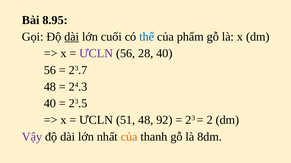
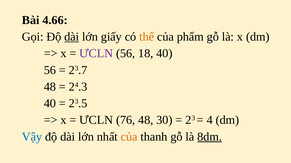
8.95: 8.95 -> 4.66
cuối: cuối -> giấy
thể colour: blue -> orange
28: 28 -> 18
51: 51 -> 76
92: 92 -> 30
2: 2 -> 4
Vậy colour: purple -> blue
8dm underline: none -> present
